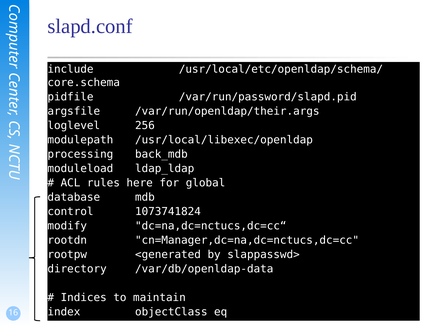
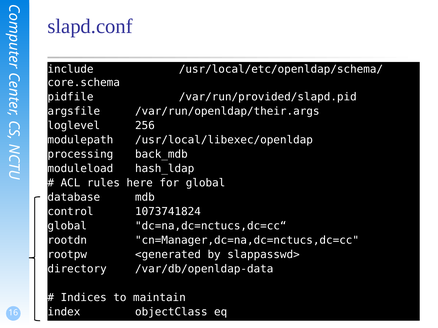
/var/run/password/slapd.pid: /var/run/password/slapd.pid -> /var/run/provided/slapd.pid
ldap_ldap: ldap_ldap -> hash_ldap
modify at (67, 226): modify -> global
